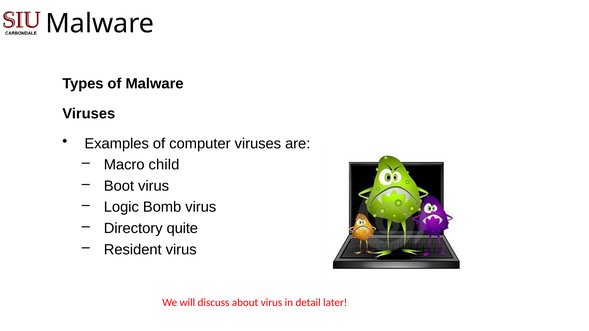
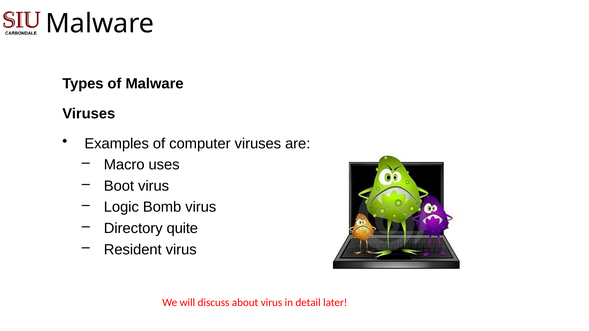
child: child -> uses
